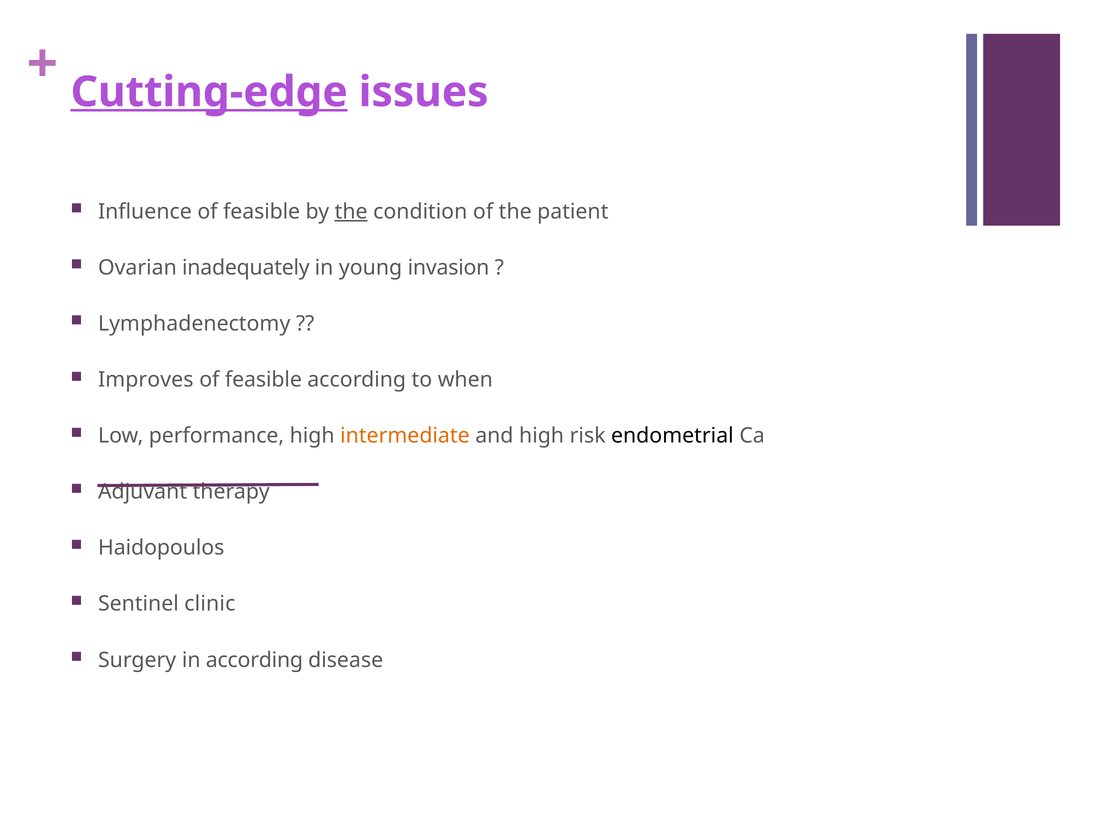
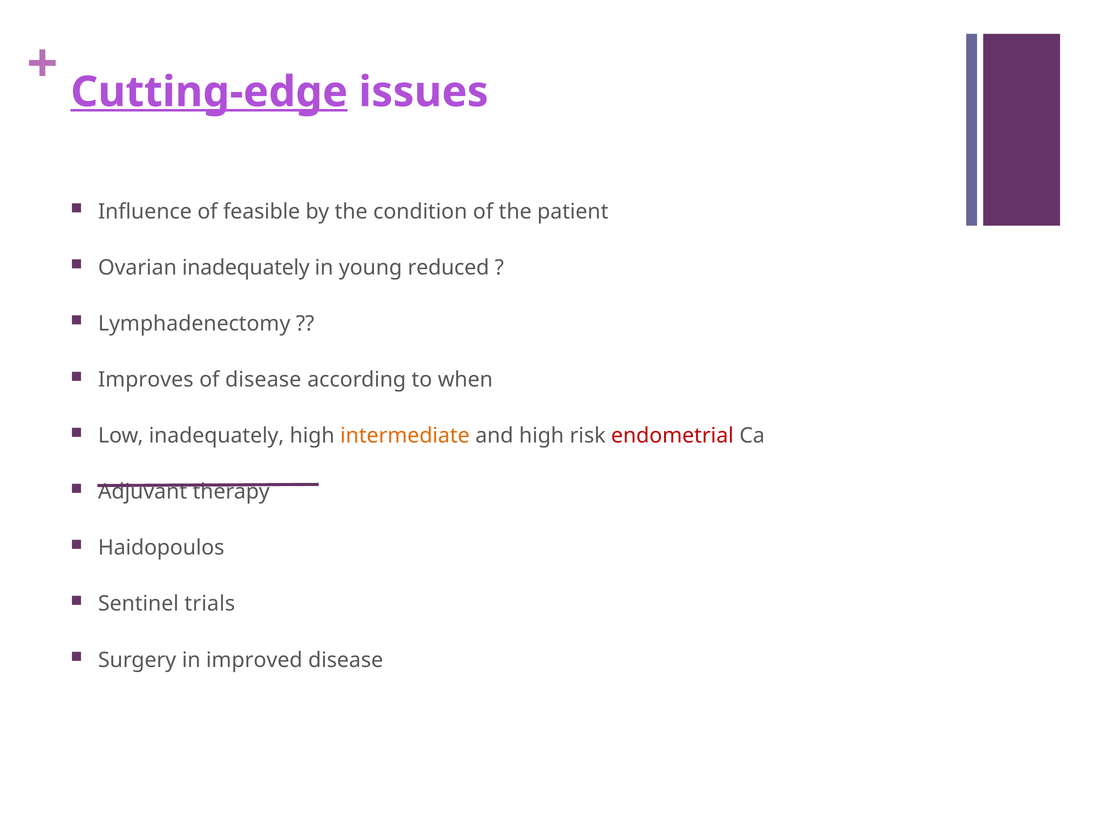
the at (351, 211) underline: present -> none
invasion: invasion -> reduced
feasible at (263, 379): feasible -> disease
Low performance: performance -> inadequately
endometrial colour: black -> red
clinic: clinic -> trials
in according: according -> improved
